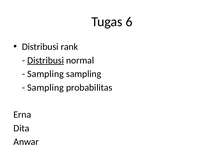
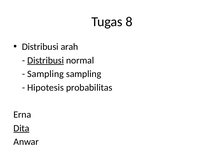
6: 6 -> 8
rank: rank -> arah
Sampling at (46, 88): Sampling -> Hipotesis
Dita underline: none -> present
